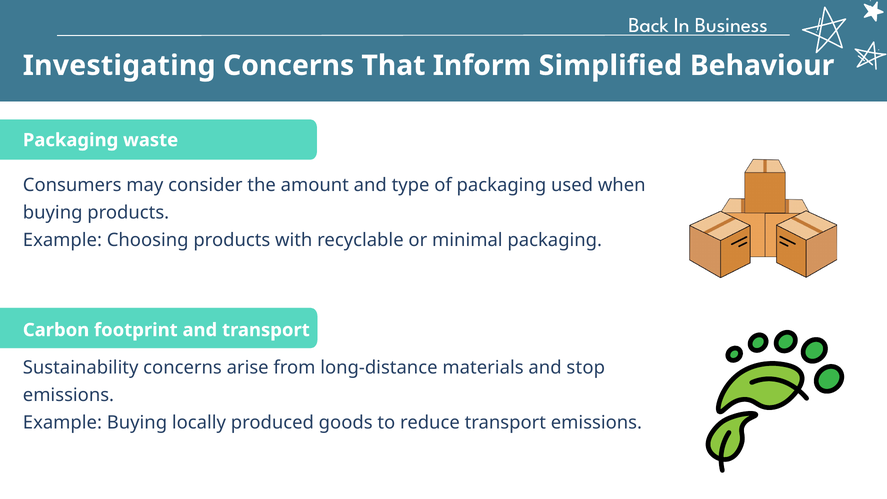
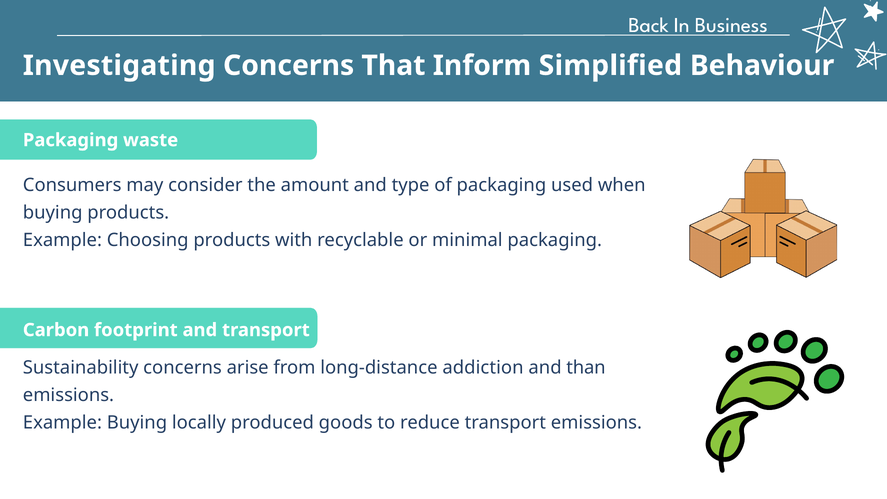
materials: materials -> addiction
stop: stop -> than
